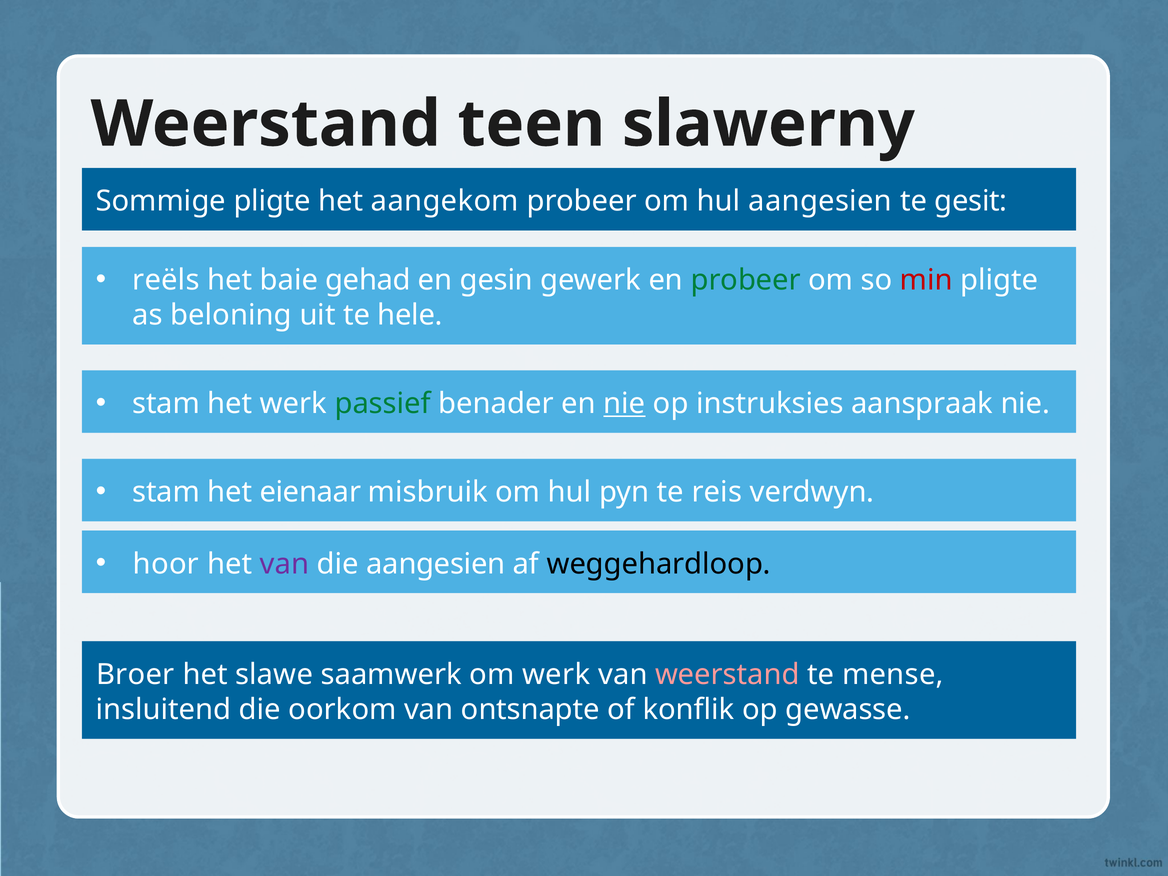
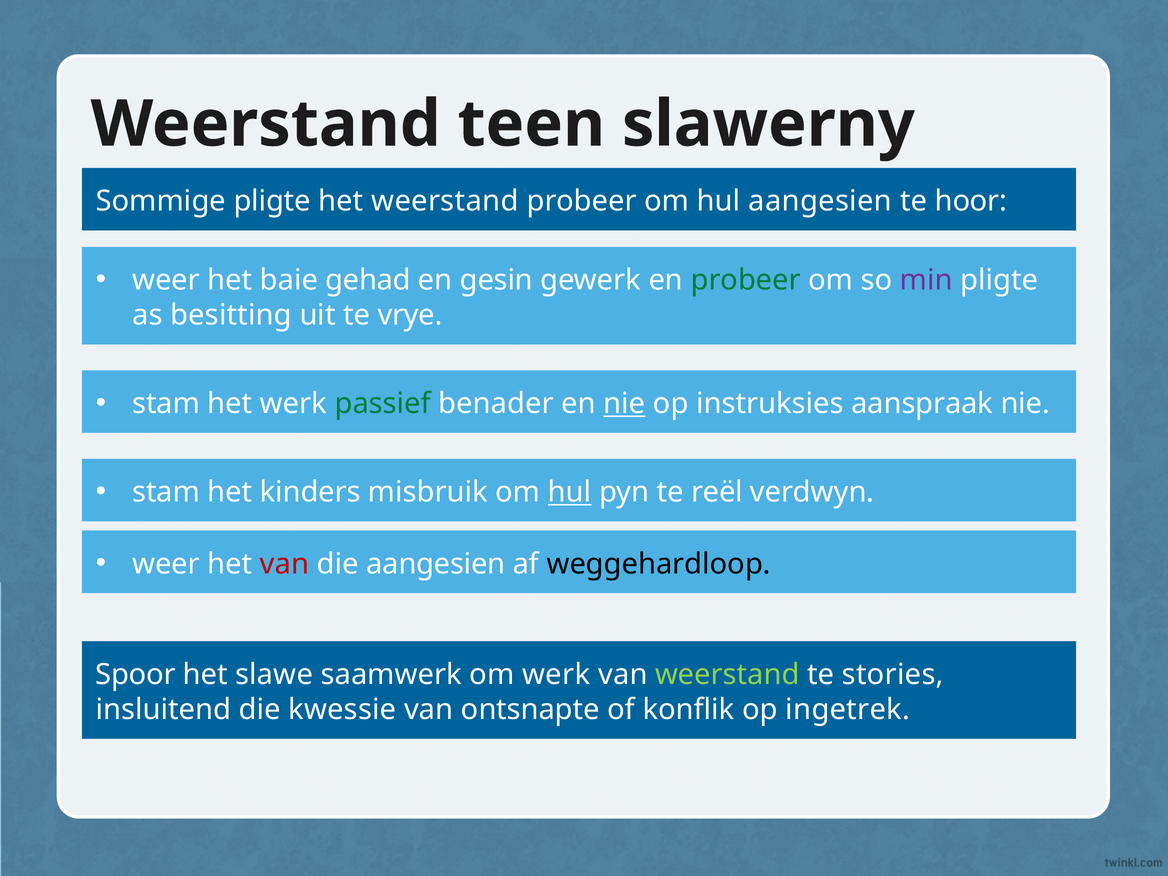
het aangekom: aangekom -> weerstand
gesit: gesit -> hoor
reëls at (166, 280): reëls -> weer
min colour: red -> purple
beloning: beloning -> besitting
hele: hele -> vrye
eienaar: eienaar -> kinders
hul at (570, 492) underline: none -> present
reis: reis -> reël
hoor at (166, 564): hoor -> weer
van at (285, 564) colour: purple -> red
Broer: Broer -> Spoor
weerstand at (727, 675) colour: pink -> light green
mense: mense -> stories
oorkom: oorkom -> kwessie
gewasse: gewasse -> ingetrek
